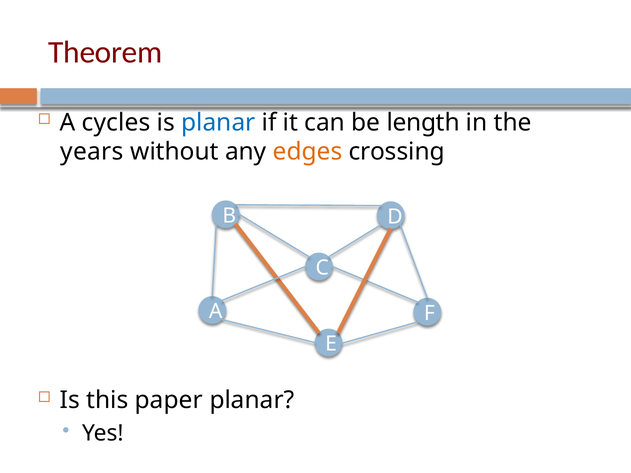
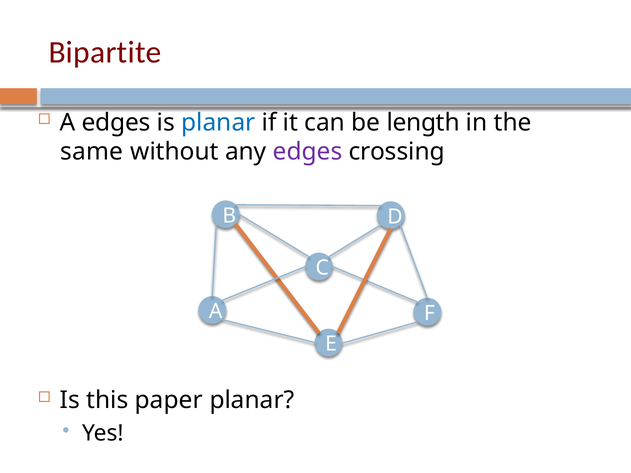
Theorem: Theorem -> Bipartite
A cycles: cycles -> edges
years: years -> same
edges at (308, 152) colour: orange -> purple
